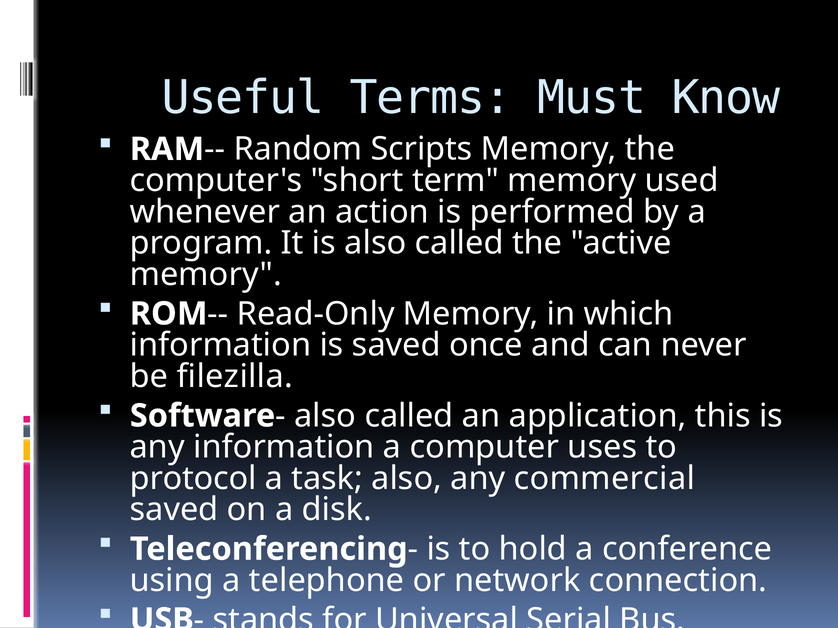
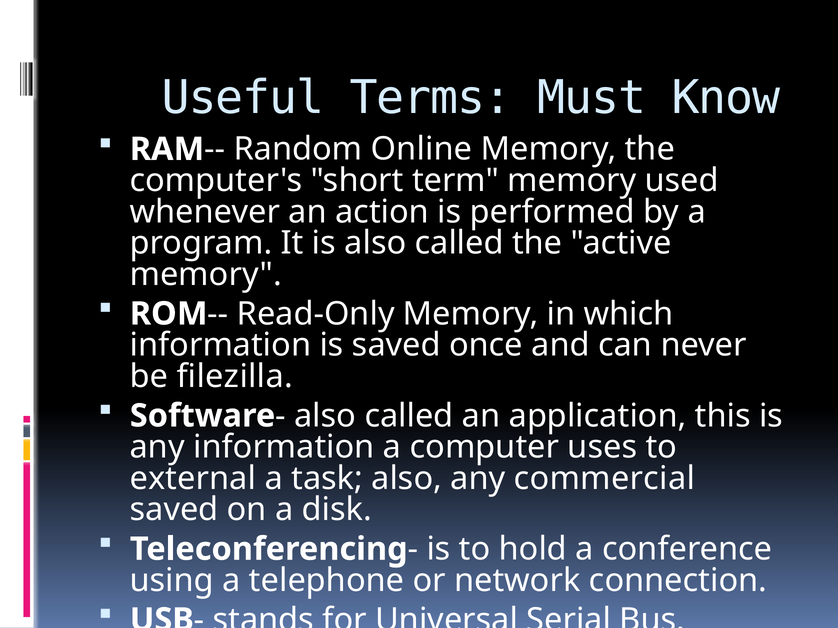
Scripts: Scripts -> Online
protocol: protocol -> external
